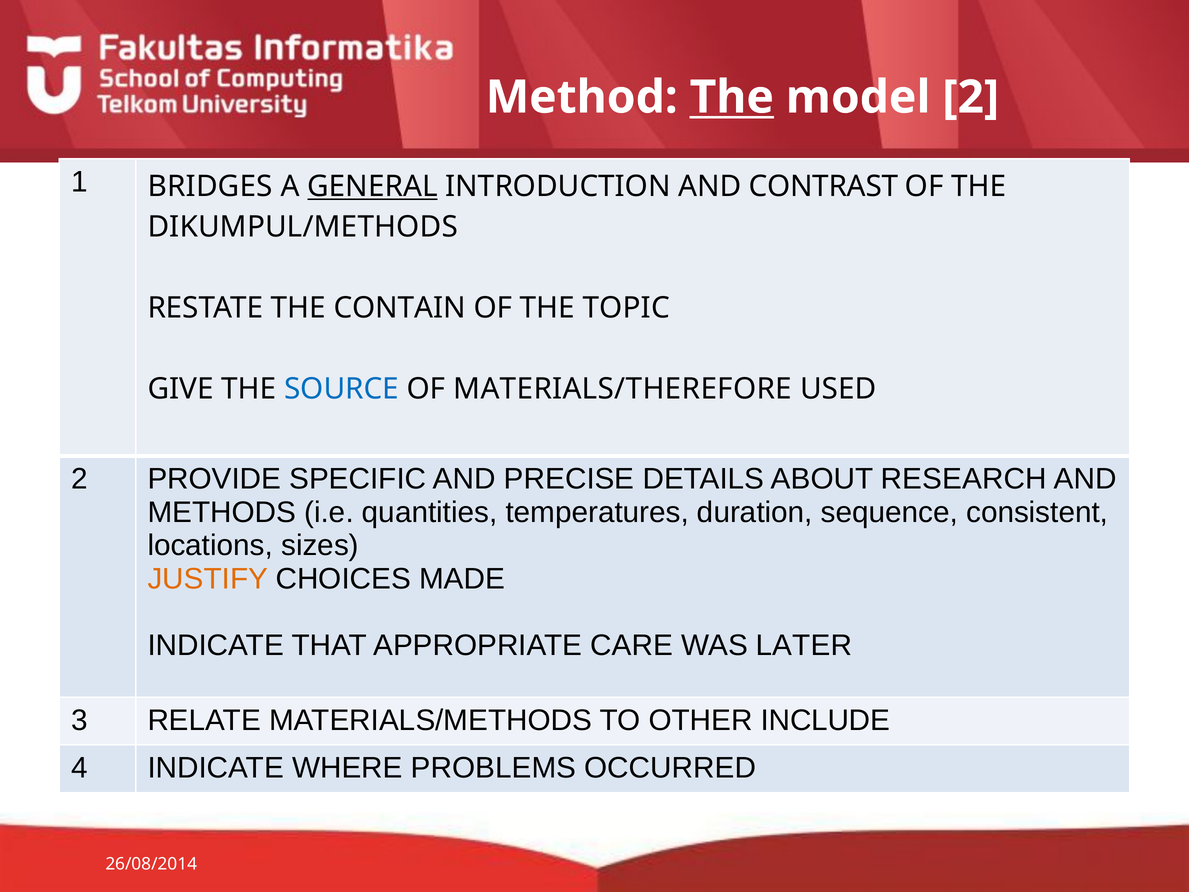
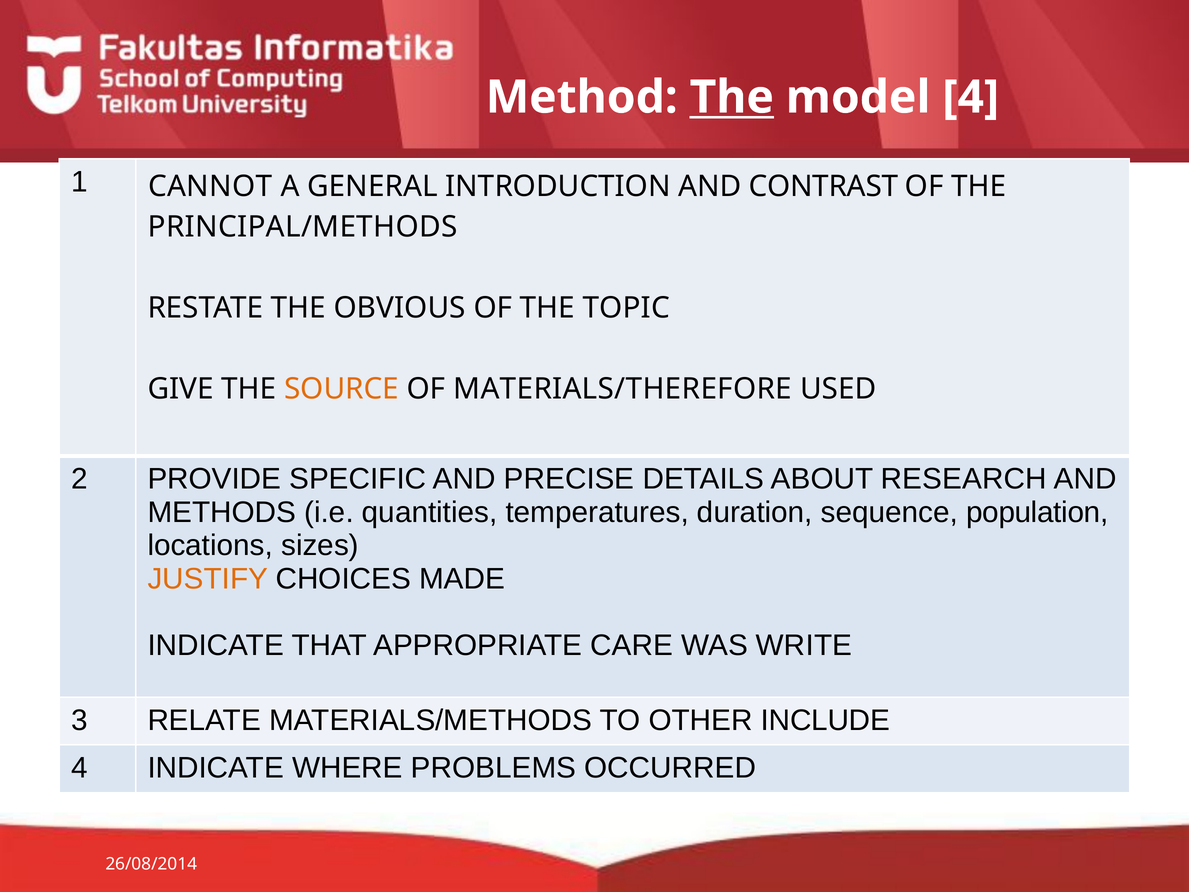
model 2: 2 -> 4
BRIDGES: BRIDGES -> CANNOT
GENERAL underline: present -> none
DIKUMPUL/METHODS: DIKUMPUL/METHODS -> PRINCIPAL/METHODS
CONTAIN: CONTAIN -> OBVIOUS
SOURCE colour: blue -> orange
consistent: consistent -> population
LATER: LATER -> WRITE
